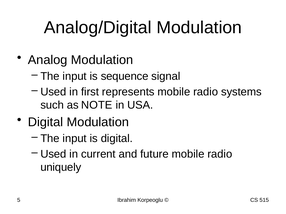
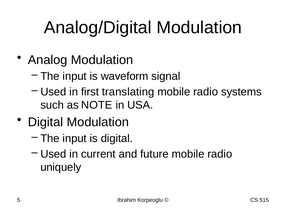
sequence: sequence -> waveform
represents: represents -> translating
